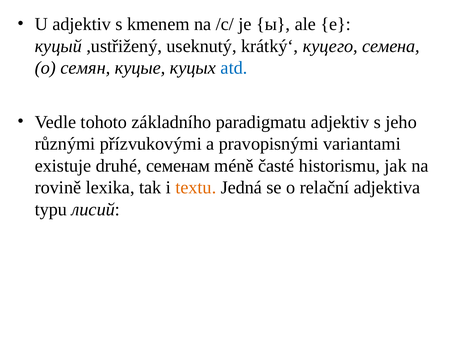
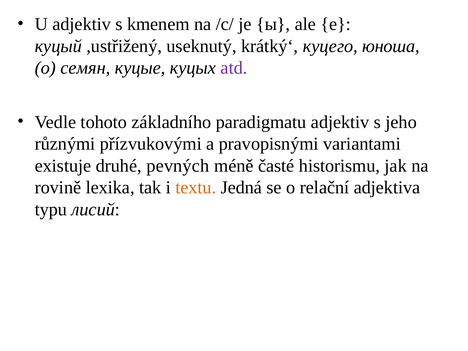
семена: семена -> юноша
atd colour: blue -> purple
семенам: семенам -> pevných
